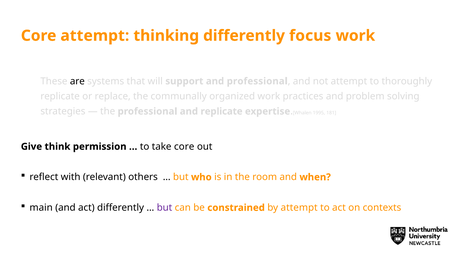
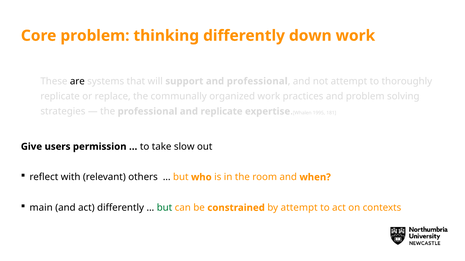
Core attempt: attempt -> problem
focus: focus -> down
think: think -> users
take core: core -> slow
but at (164, 208) colour: purple -> green
